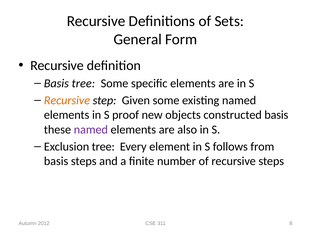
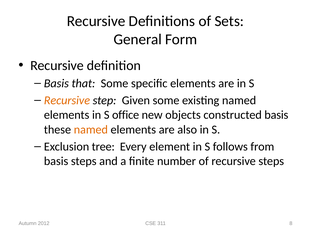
Basis tree: tree -> that
proof: proof -> office
named at (91, 129) colour: purple -> orange
